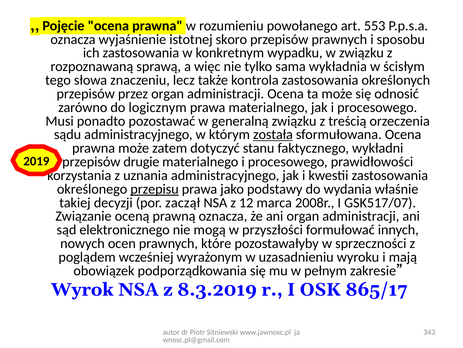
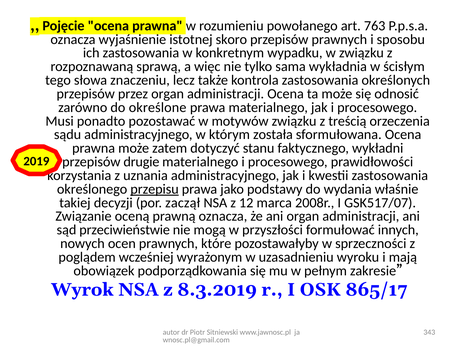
553: 553 -> 763
logicznym: logicznym -> określone
generalną: generalną -> motywów
została underline: present -> none
elektronicznego: elektronicznego -> przeciwieństwie
